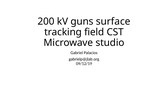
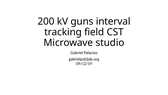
surface: surface -> interval
